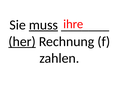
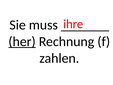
muss underline: present -> none
